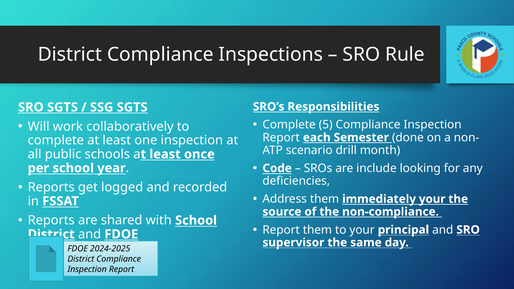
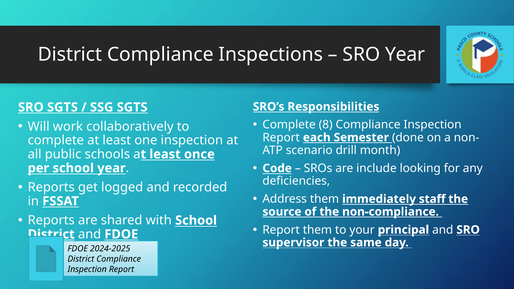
SRO Rule: Rule -> Year
5: 5 -> 8
immediately your: your -> staff
